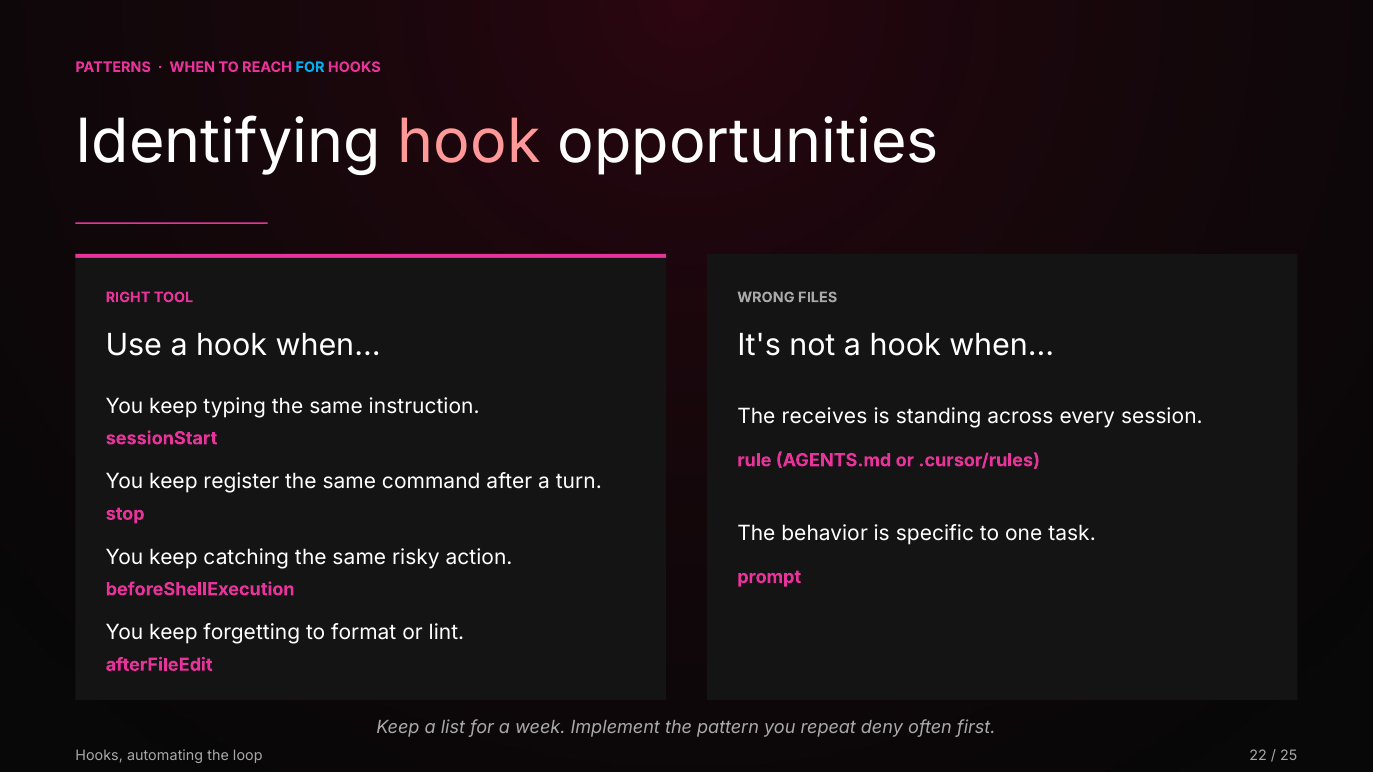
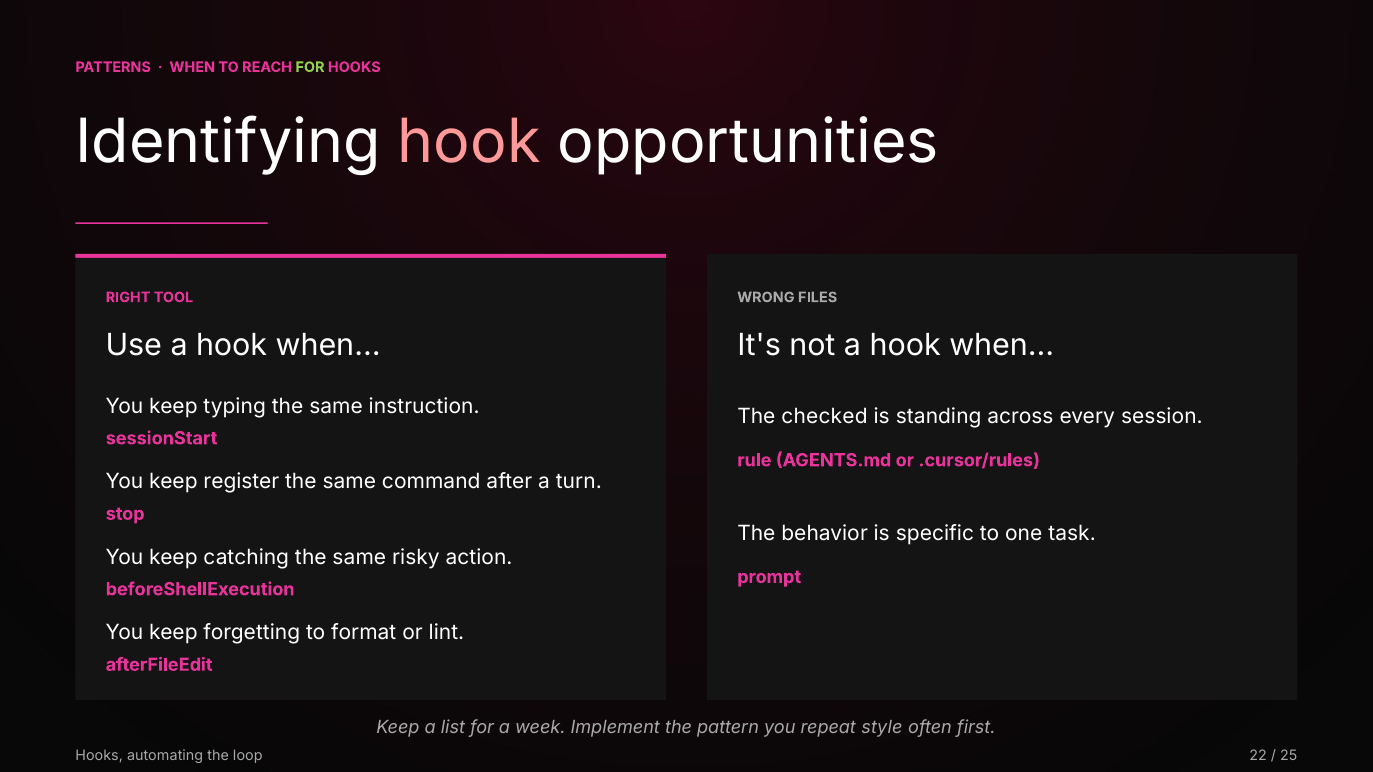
FOR at (310, 67) colour: light blue -> light green
receives: receives -> checked
deny: deny -> style
